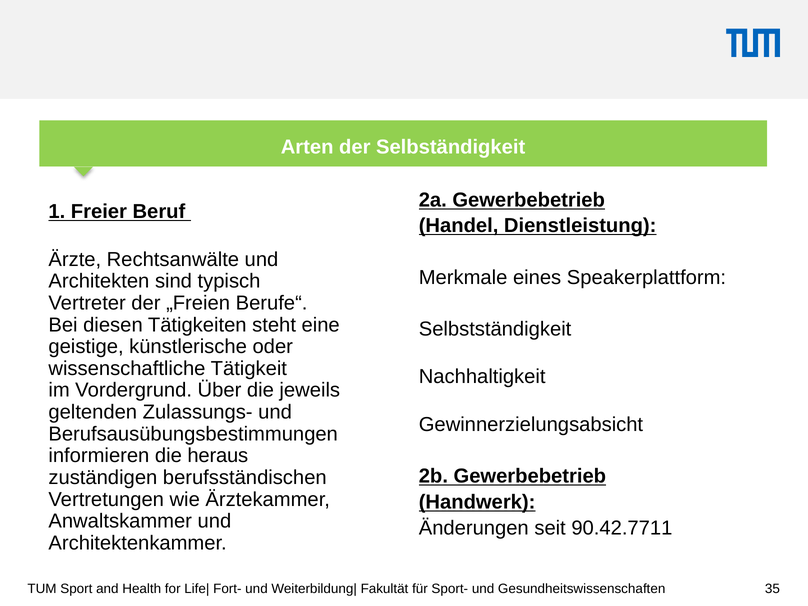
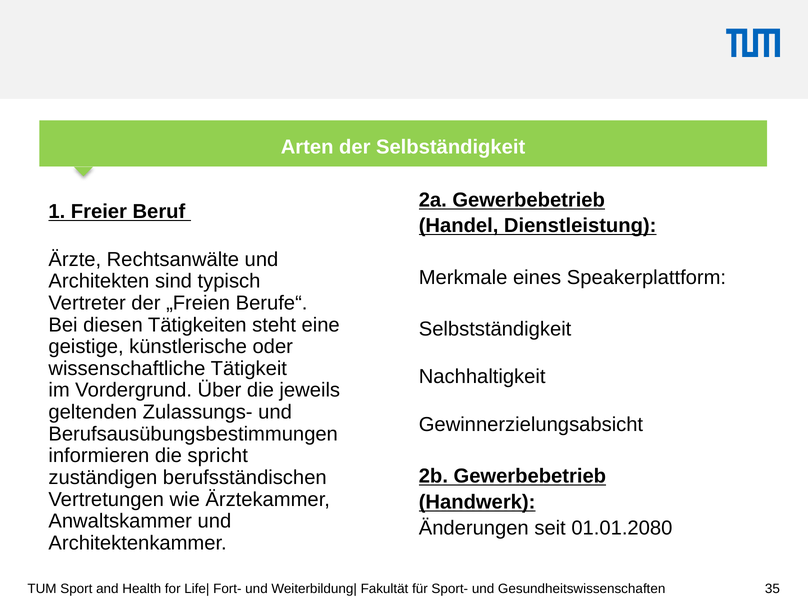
heraus: heraus -> spricht
90.42.7711: 90.42.7711 -> 01.01.2080
